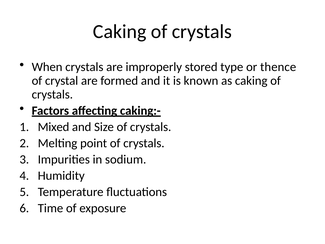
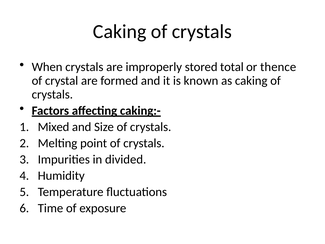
type: type -> total
sodium: sodium -> divided
